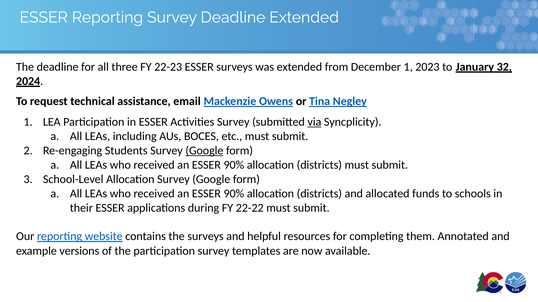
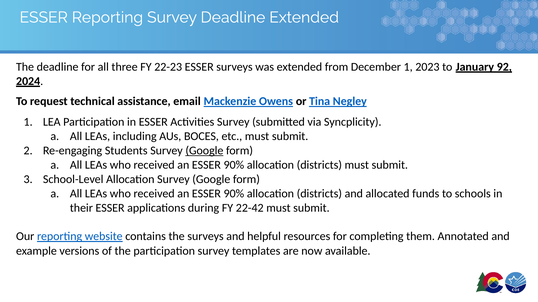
32: 32 -> 92
via underline: present -> none
22-22: 22-22 -> 22-42
